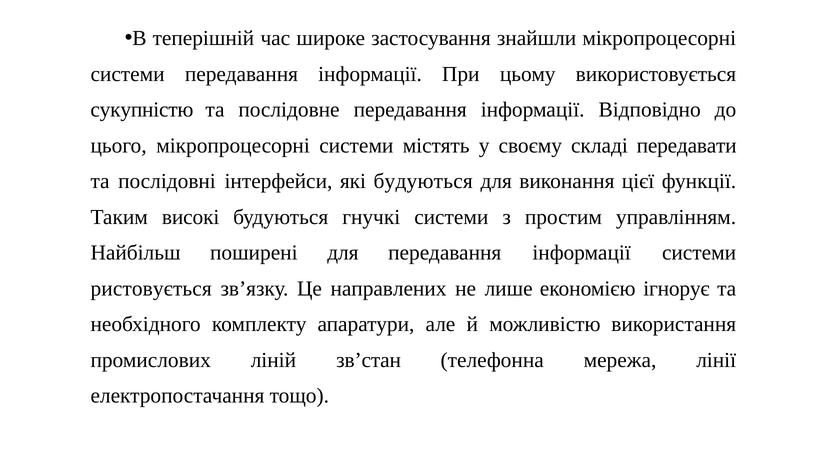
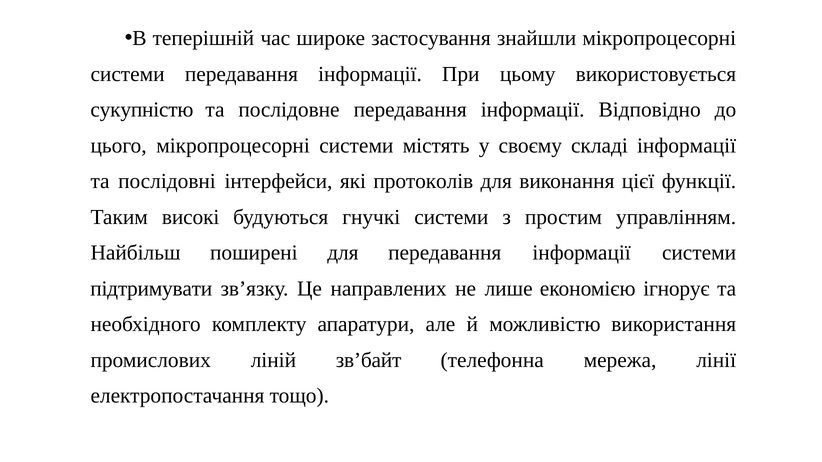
складі передавати: передавати -> інформації
які будуються: будуються -> протоколів
ристовується: ристовується -> підтримувати
зв’стан: зв’стан -> зв’байт
